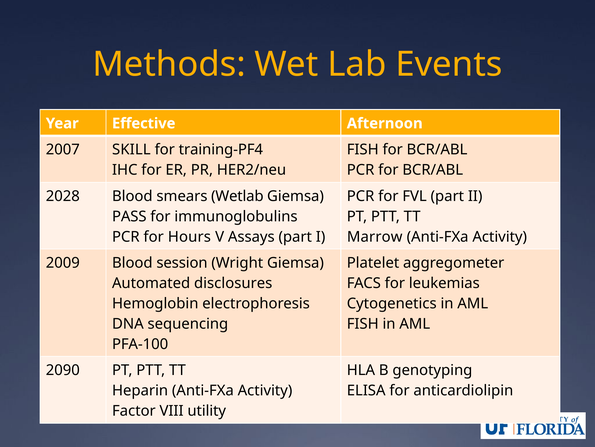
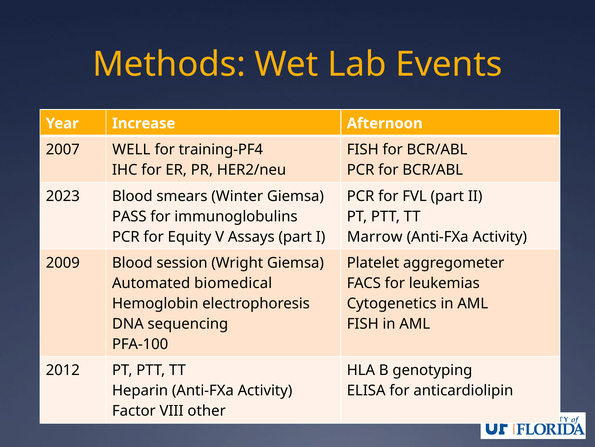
Effective: Effective -> Increase
SKILL: SKILL -> WELL
2028: 2028 -> 2023
Wetlab: Wetlab -> Winter
Hours: Hours -> Equity
disclosures: disclosures -> biomedical
2090: 2090 -> 2012
utility: utility -> other
